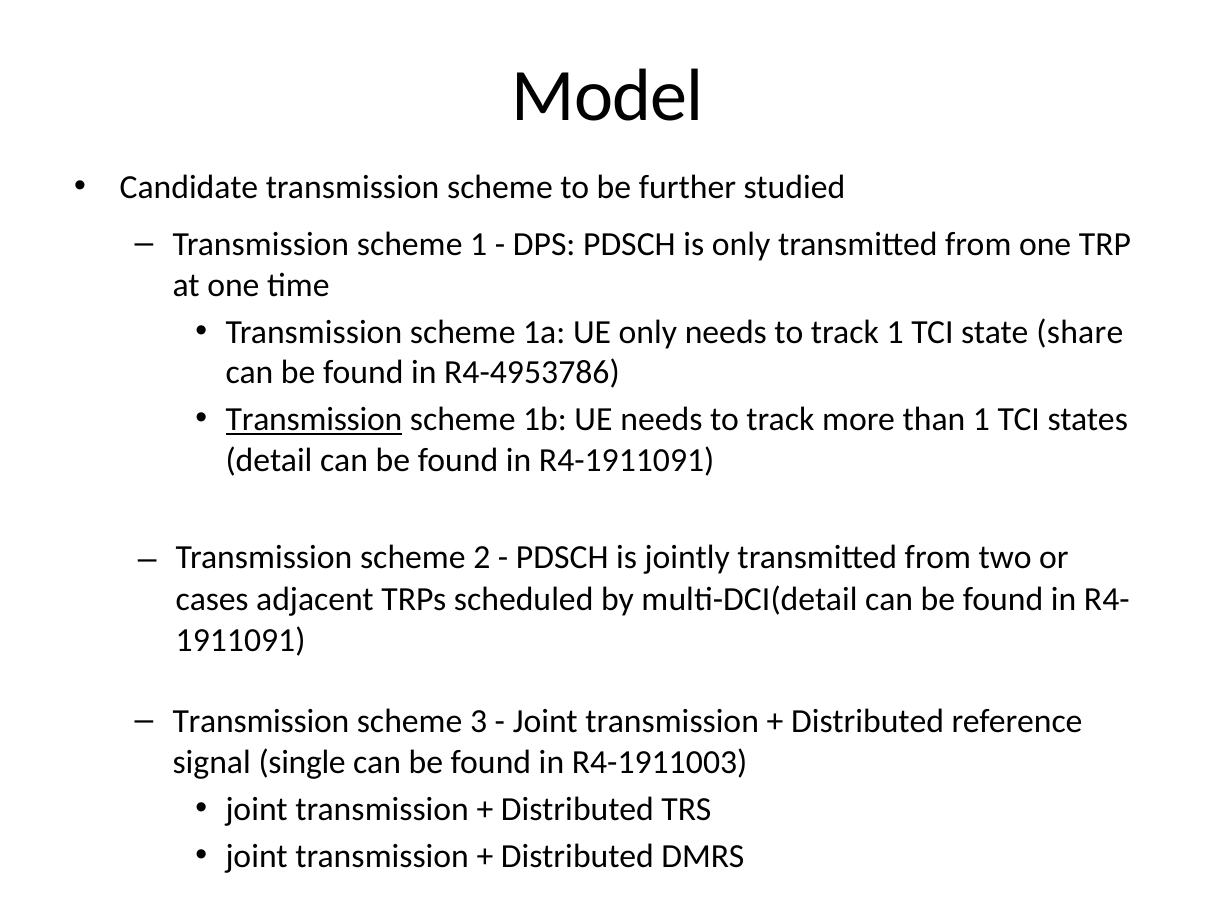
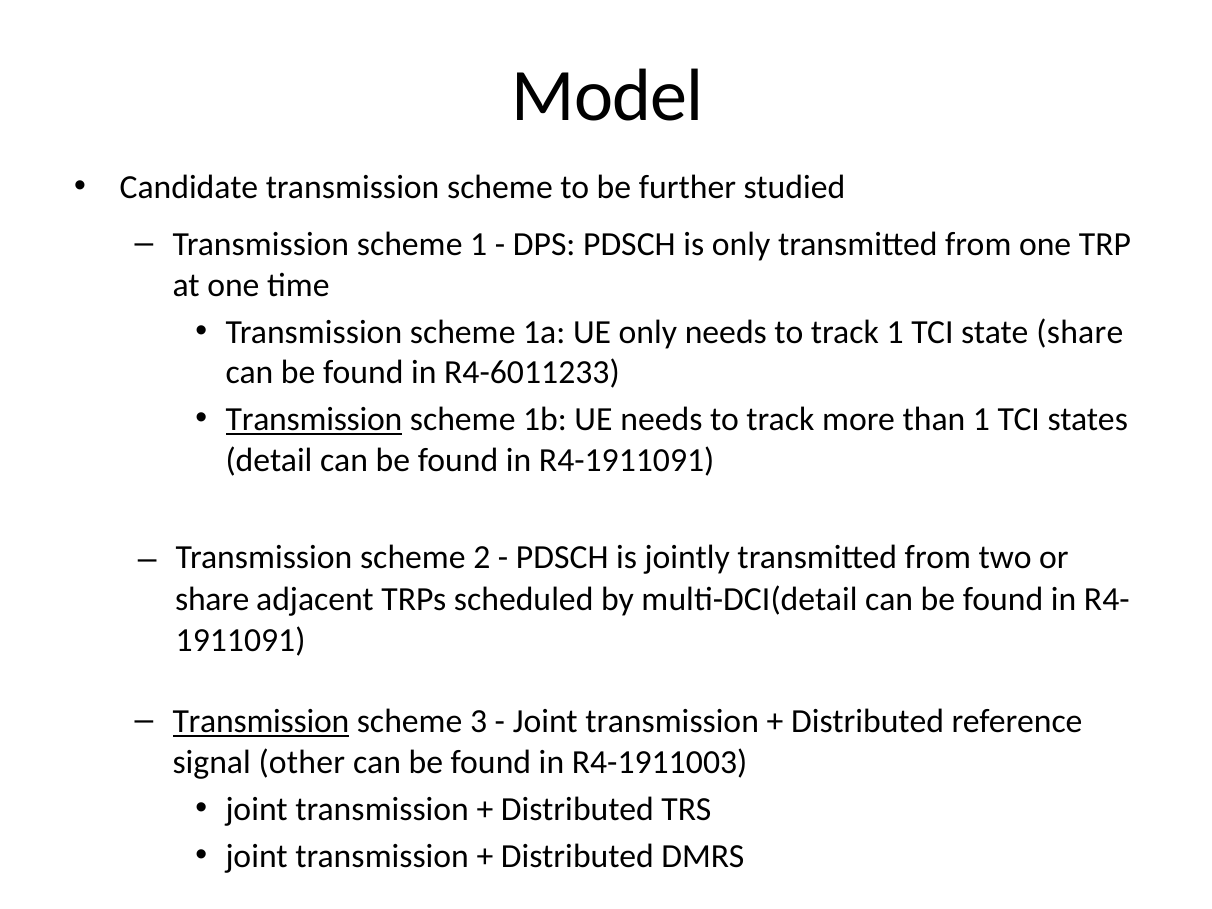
R4-4953786: R4-4953786 -> R4-6011233
cases at (212, 599): cases -> share
Transmission at (261, 722) underline: none -> present
single: single -> other
